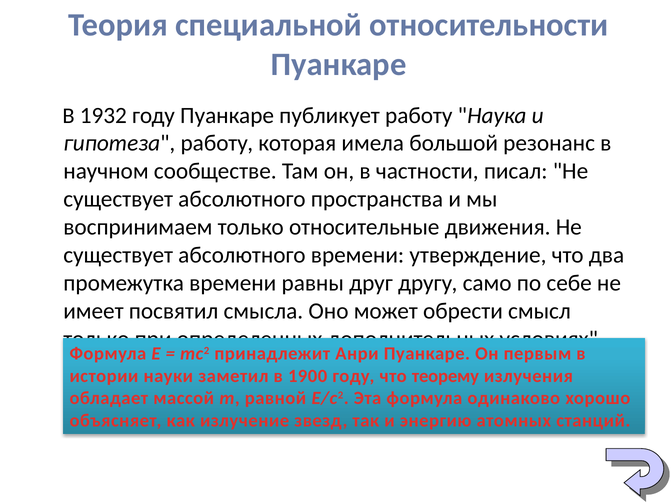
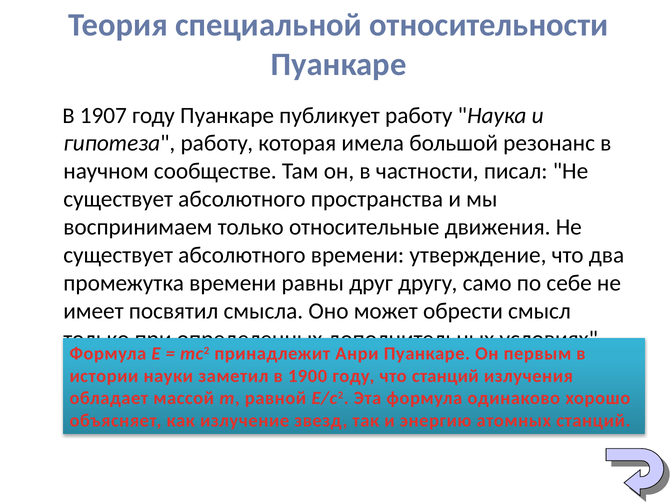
1932: 1932 -> 1907
что теорему: теорему -> станций
